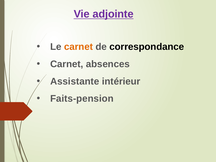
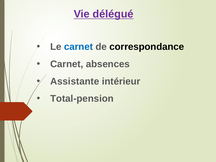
adjointe: adjointe -> délégué
carnet at (78, 47) colour: orange -> blue
Faits-pension: Faits-pension -> Total-pension
